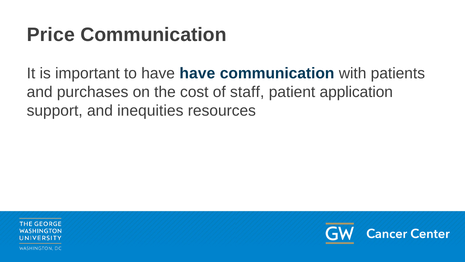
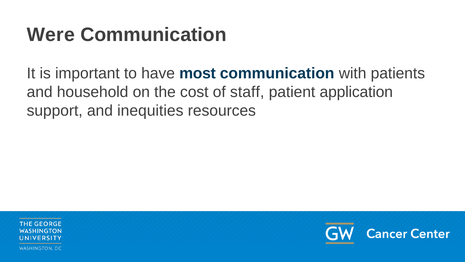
Price: Price -> Were
have have: have -> most
purchases: purchases -> household
